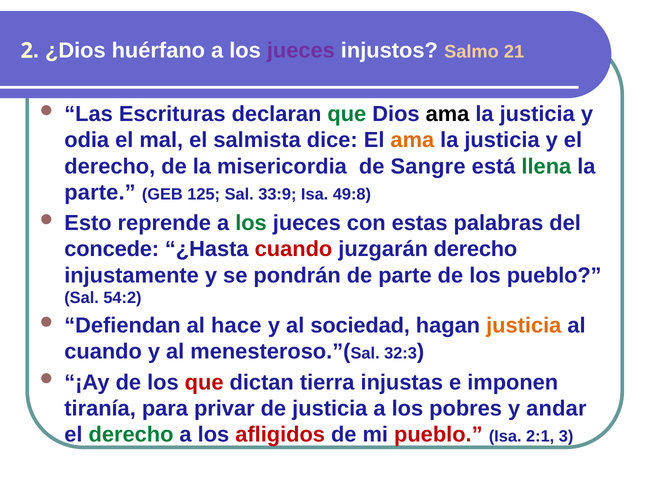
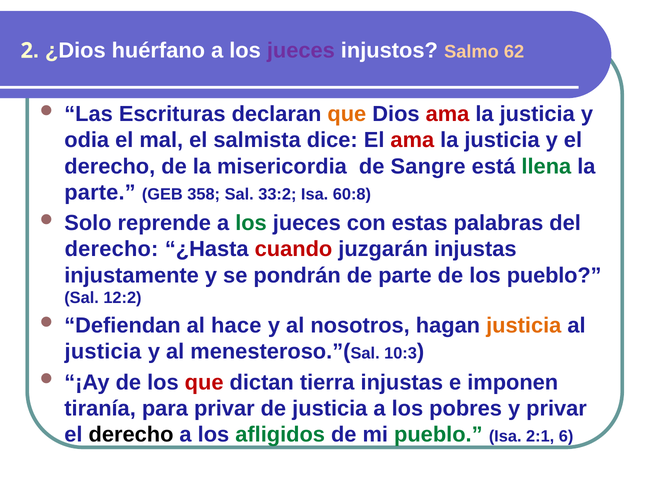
21: 21 -> 62
que at (347, 114) colour: green -> orange
ama at (448, 114) colour: black -> red
ama at (412, 140) colour: orange -> red
125: 125 -> 358
33:9: 33:9 -> 33:2
49:8: 49:8 -> 60:8
Esto: Esto -> Solo
concede at (112, 249): concede -> derecho
juzgarán derecho: derecho -> injustas
54:2: 54:2 -> 12:2
sociedad: sociedad -> nosotros
cuando at (103, 352): cuando -> justicia
32:3: 32:3 -> 10:3
y andar: andar -> privar
derecho at (131, 435) colour: green -> black
afligidos colour: red -> green
pueblo at (438, 435) colour: red -> green
3: 3 -> 6
